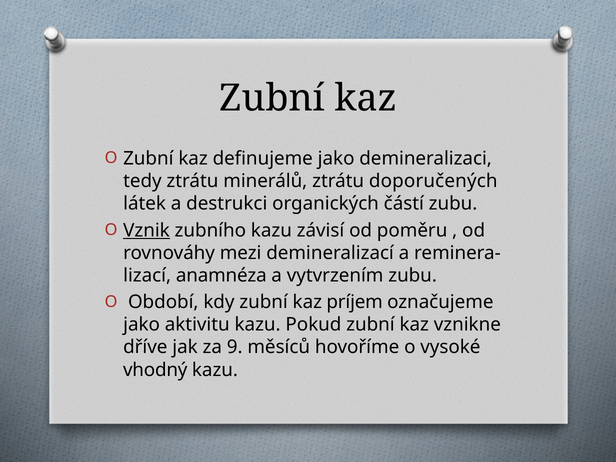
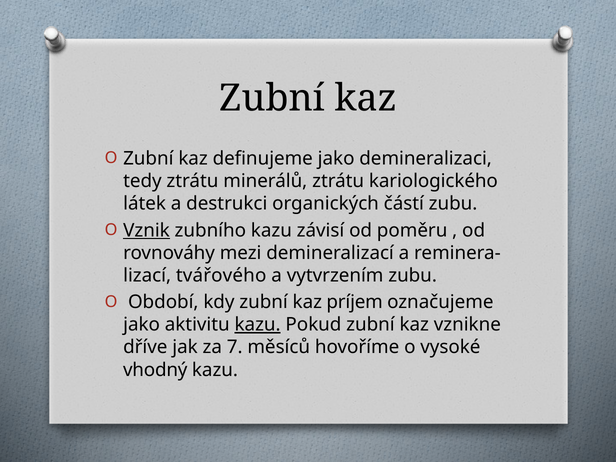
doporučených: doporučených -> kariologického
anamnéza: anamnéza -> tvářového
kazu at (258, 325) underline: none -> present
9: 9 -> 7
